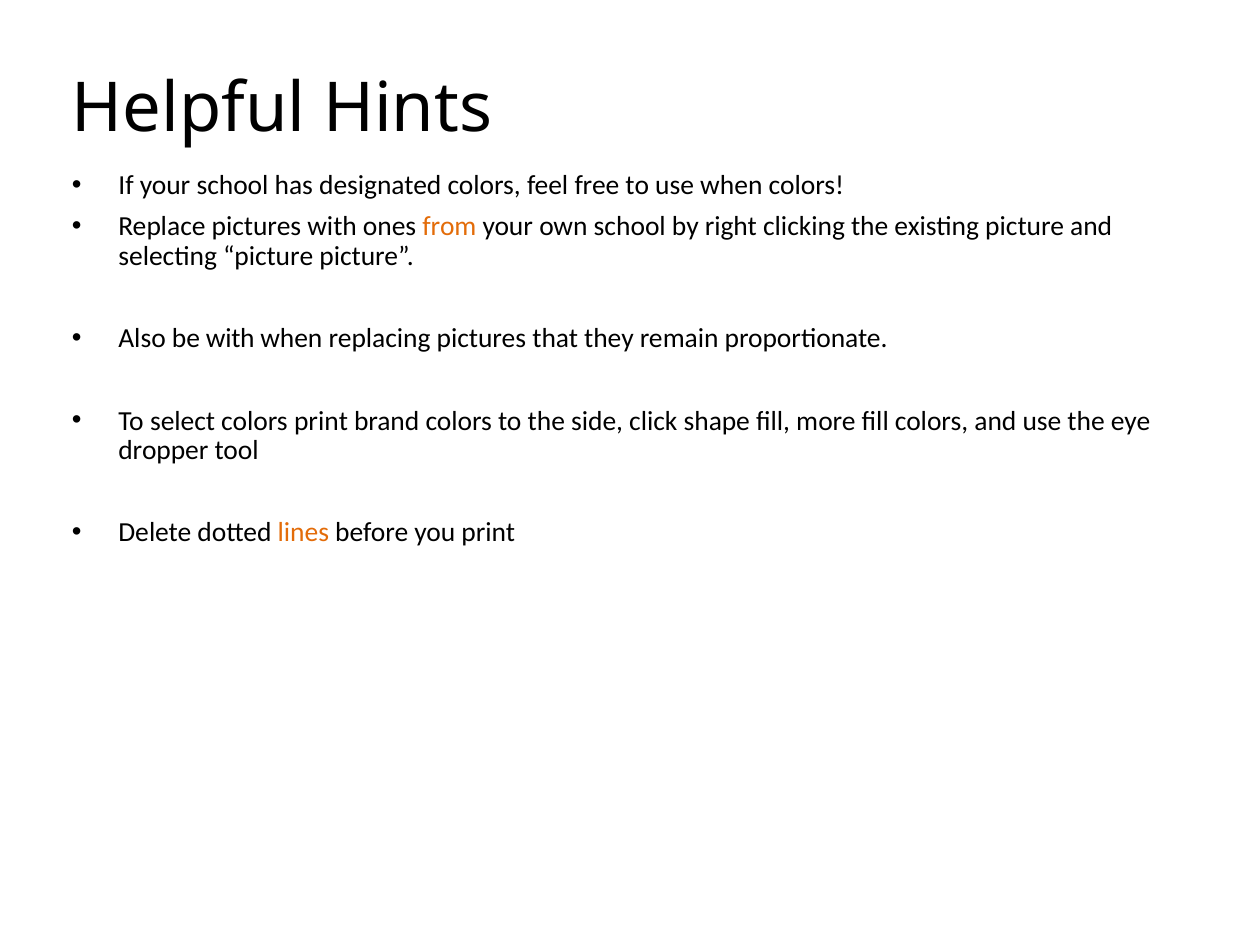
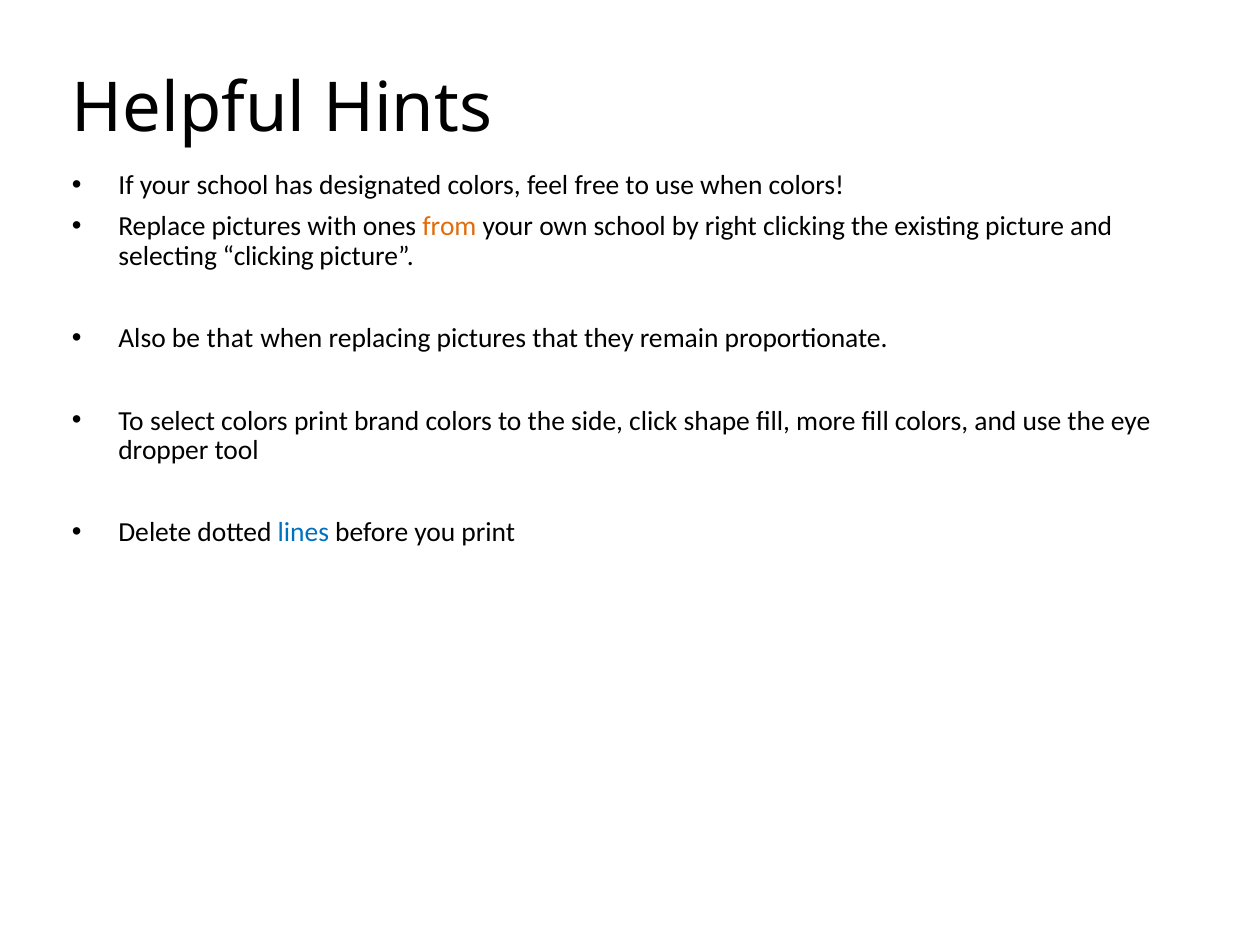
selecting picture: picture -> clicking
be with: with -> that
lines colour: orange -> blue
